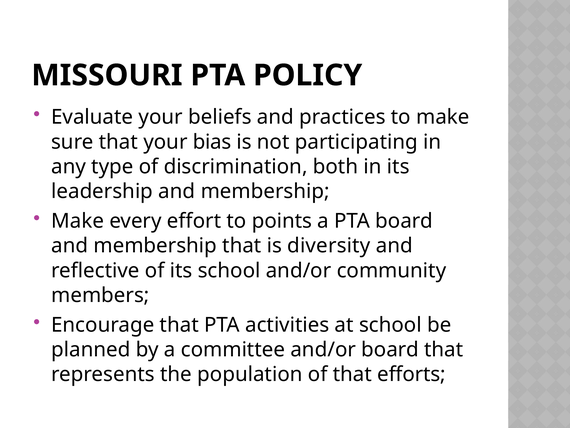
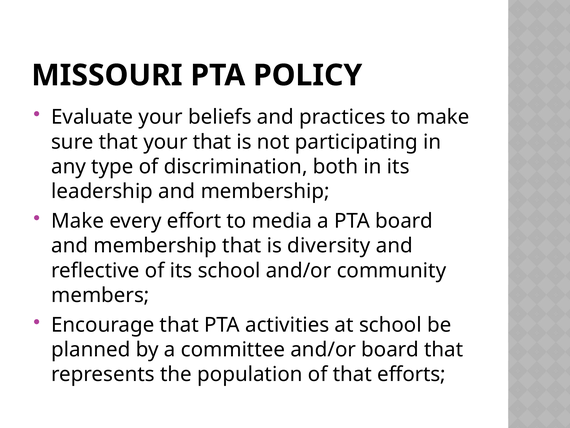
your bias: bias -> that
points: points -> media
